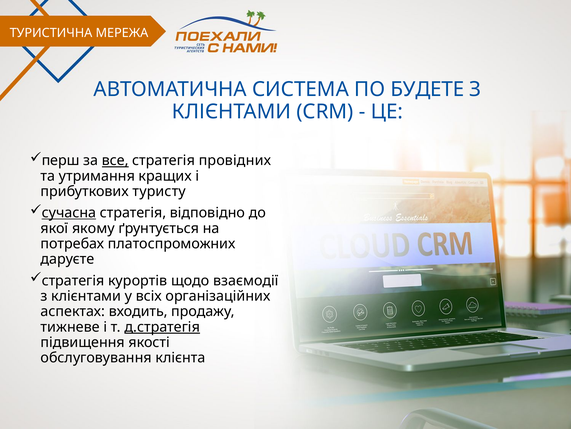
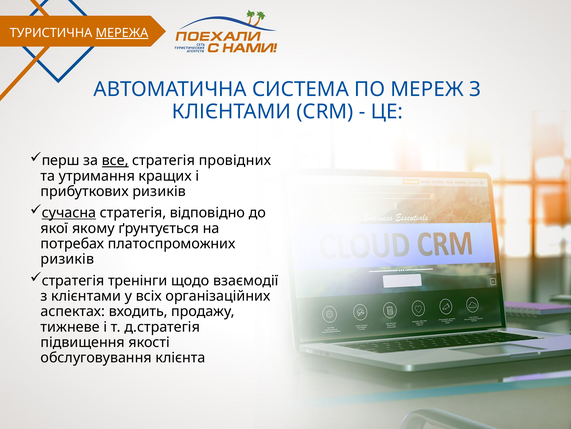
МЕРЕЖА underline: none -> present
БУДЕТЕ: БУДЕТЕ -> МЕРЕЖ
прибуткових туристу: туристу -> ризиків
даруєте at (68, 259): даруєте -> ризиків
курортів: курортів -> тренінги
д.стратегія underline: present -> none
